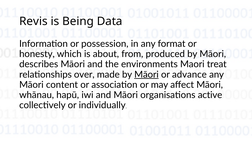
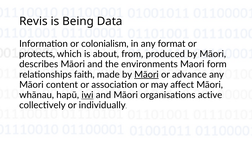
possession: possession -> colonialism
honesty: honesty -> protects
treat: treat -> form
over: over -> faith
iwi underline: none -> present
